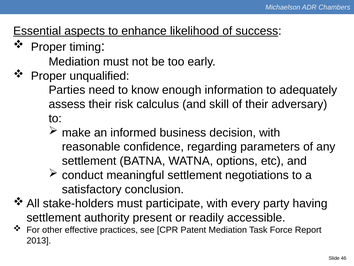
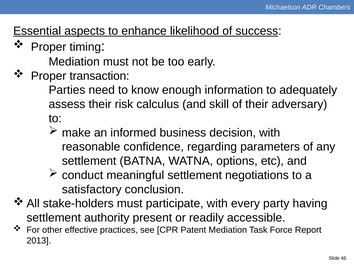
unqualified: unqualified -> transaction
